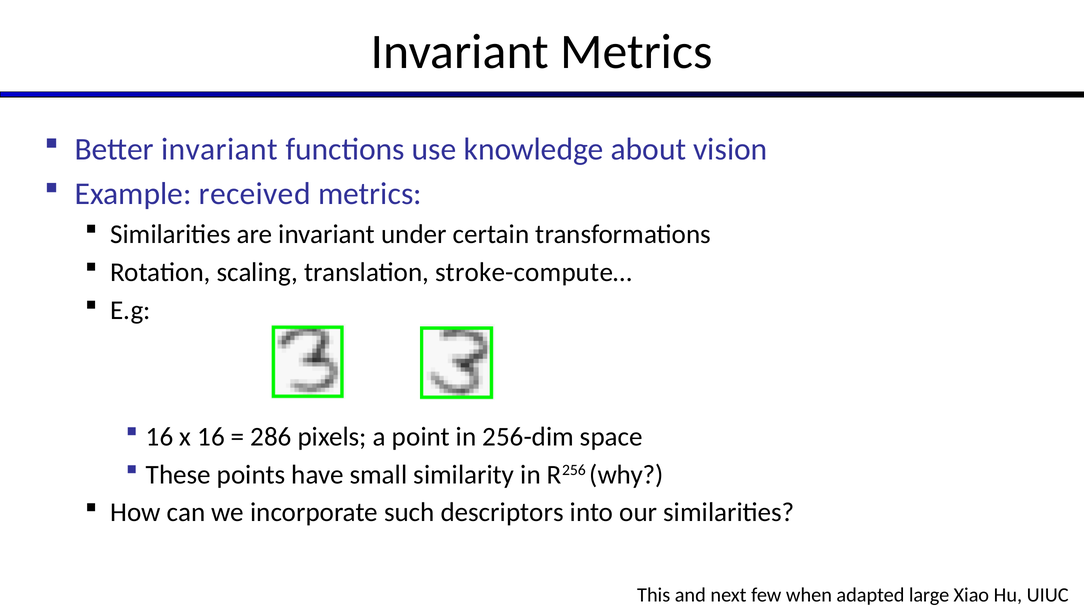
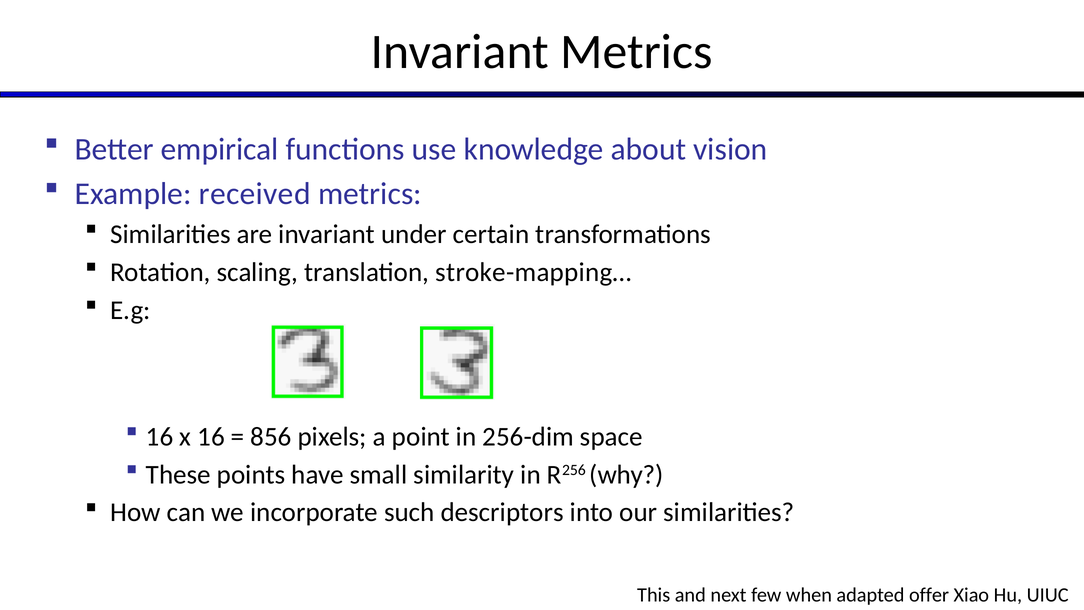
Better invariant: invariant -> empirical
stroke-compute…: stroke-compute… -> stroke-mapping…
286: 286 -> 856
large: large -> offer
